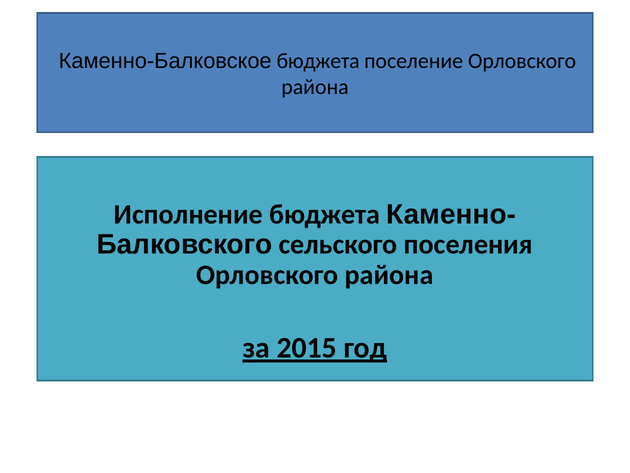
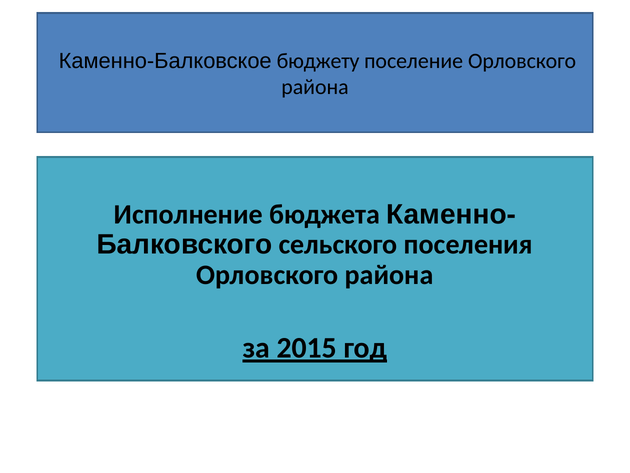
Каменно-Балковское бюджета: бюджета -> бюджету
